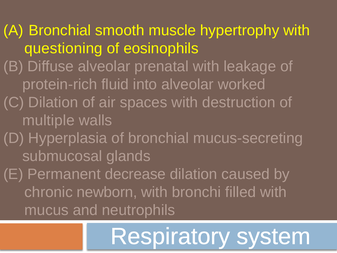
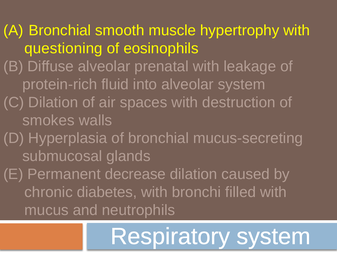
alveolar worked: worked -> system
multiple: multiple -> smokes
newborn: newborn -> diabetes
